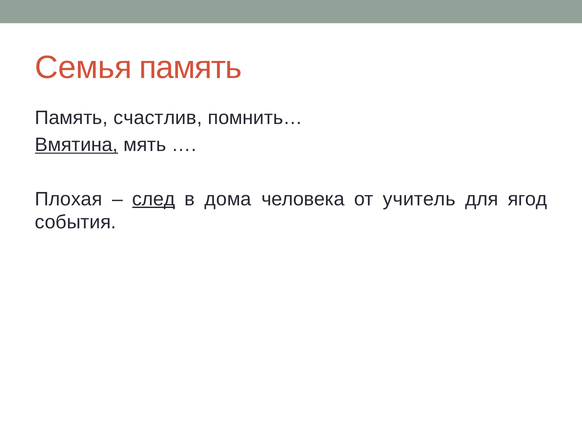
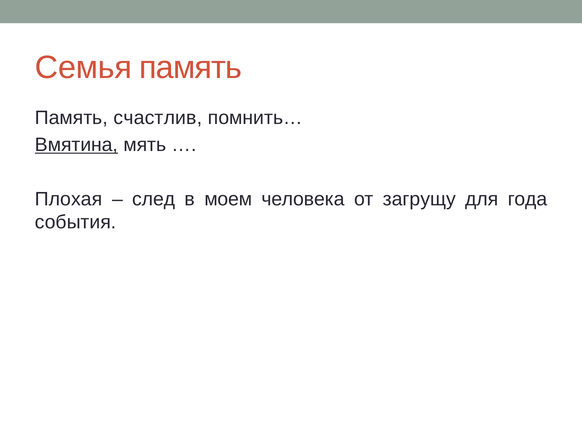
след underline: present -> none
дома: дома -> моем
учитель: учитель -> загрущу
ягод: ягод -> года
